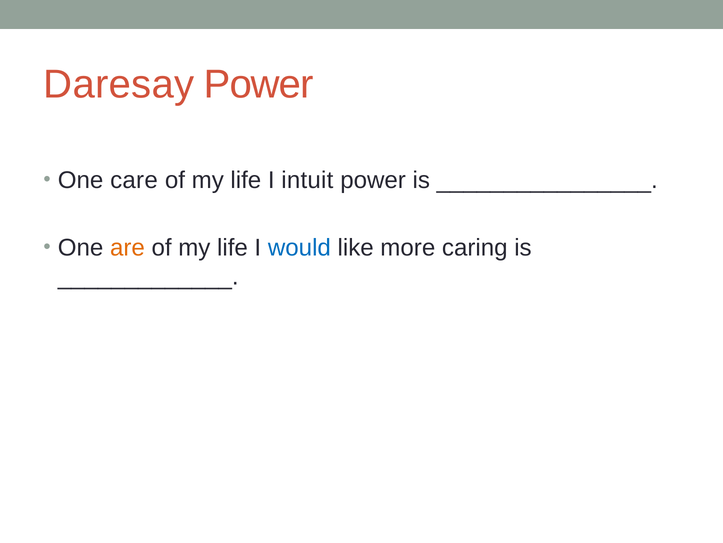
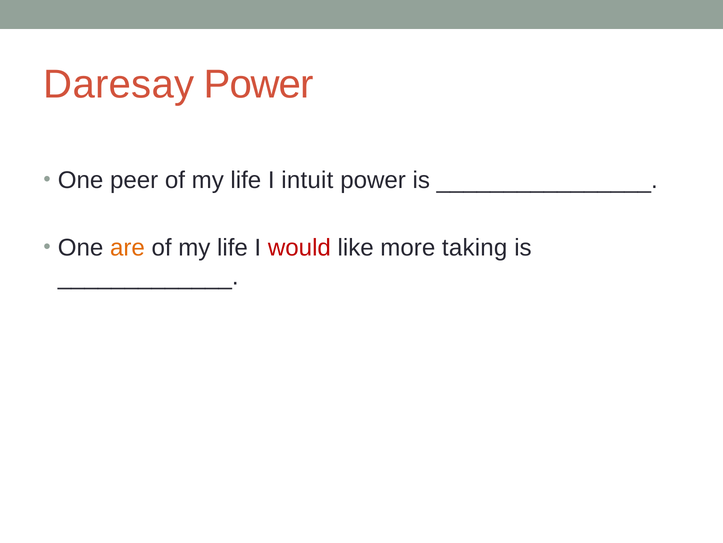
care: care -> peer
would colour: blue -> red
caring: caring -> taking
